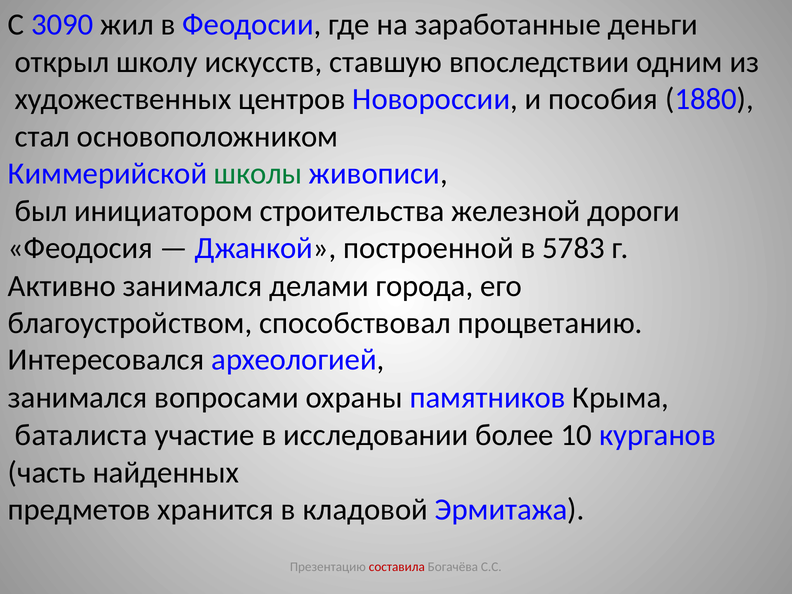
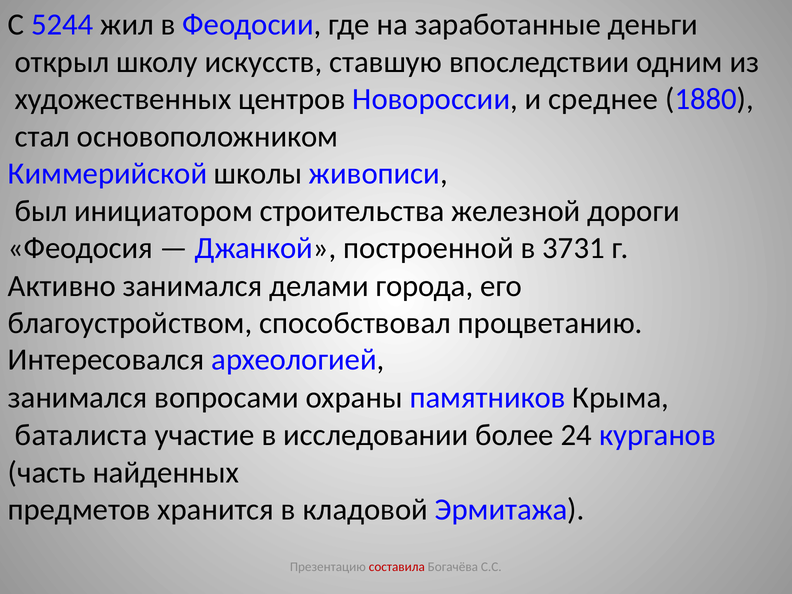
3090: 3090 -> 5244
пособия: пособия -> среднее
школы colour: green -> black
5783: 5783 -> 3731
10: 10 -> 24
